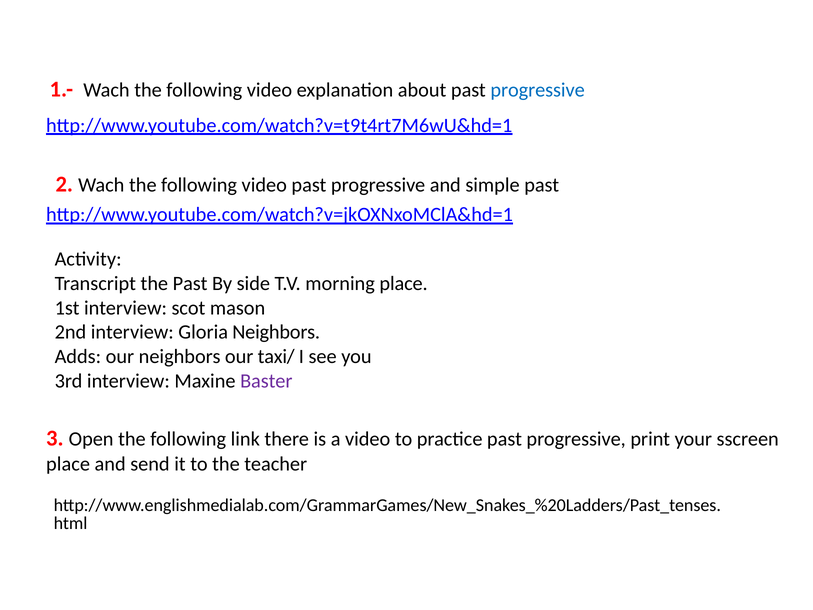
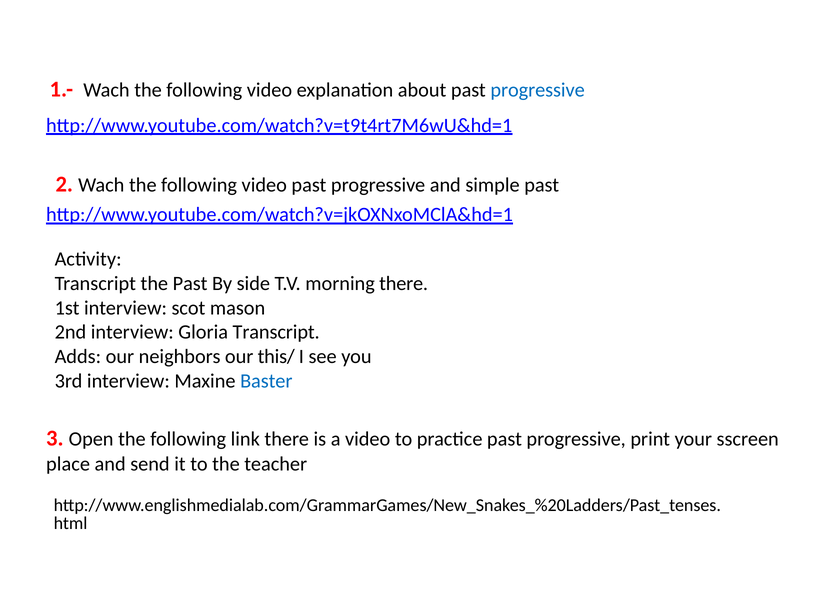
morning place: place -> there
Gloria Neighbors: Neighbors -> Transcript
taxi/: taxi/ -> this/
Baster colour: purple -> blue
